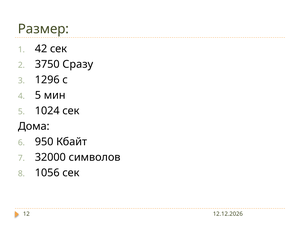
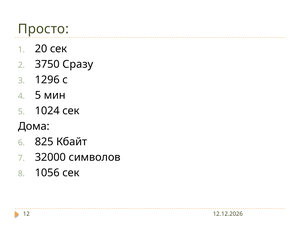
Размер: Размер -> Просто
42: 42 -> 20
950: 950 -> 825
